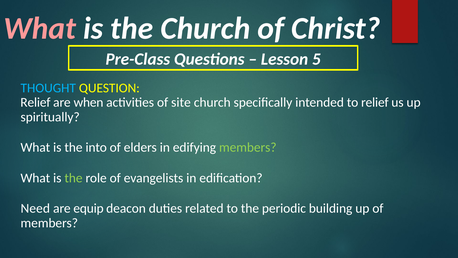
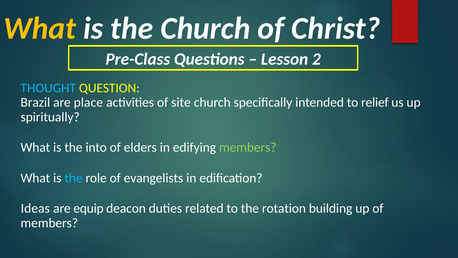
What at (40, 29) colour: pink -> yellow
5: 5 -> 2
Relief at (35, 102): Relief -> Brazil
when: when -> place
the at (73, 178) colour: light green -> light blue
Need: Need -> Ideas
periodic: periodic -> rotation
